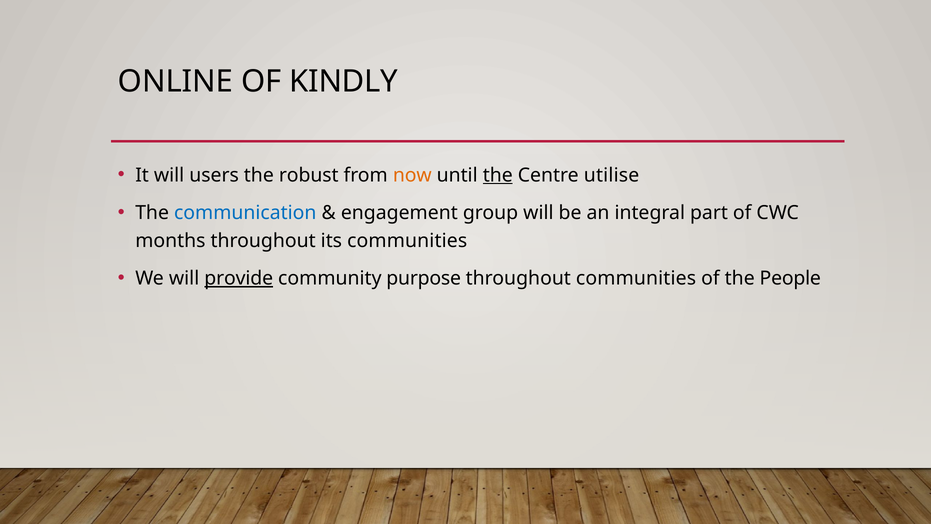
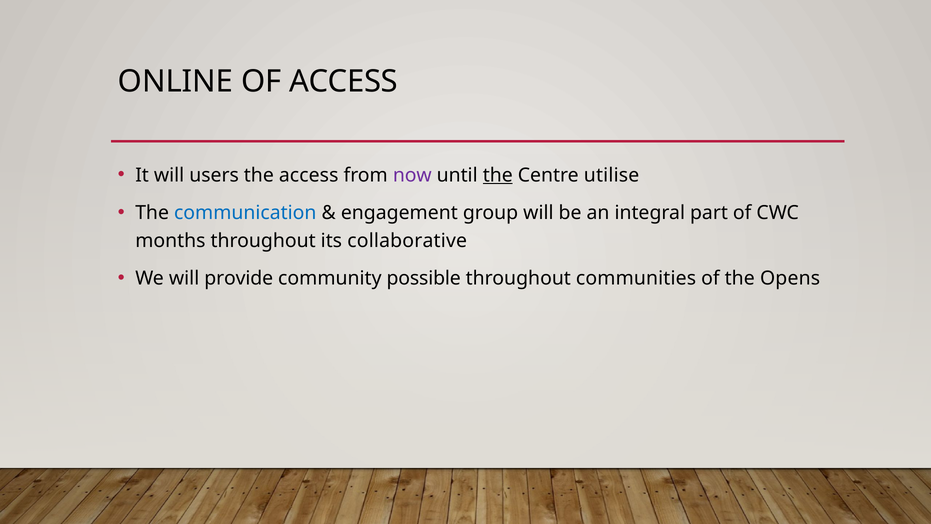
OF KINDLY: KINDLY -> ACCESS
the robust: robust -> access
now colour: orange -> purple
its communities: communities -> collaborative
provide underline: present -> none
purpose: purpose -> possible
People: People -> Opens
